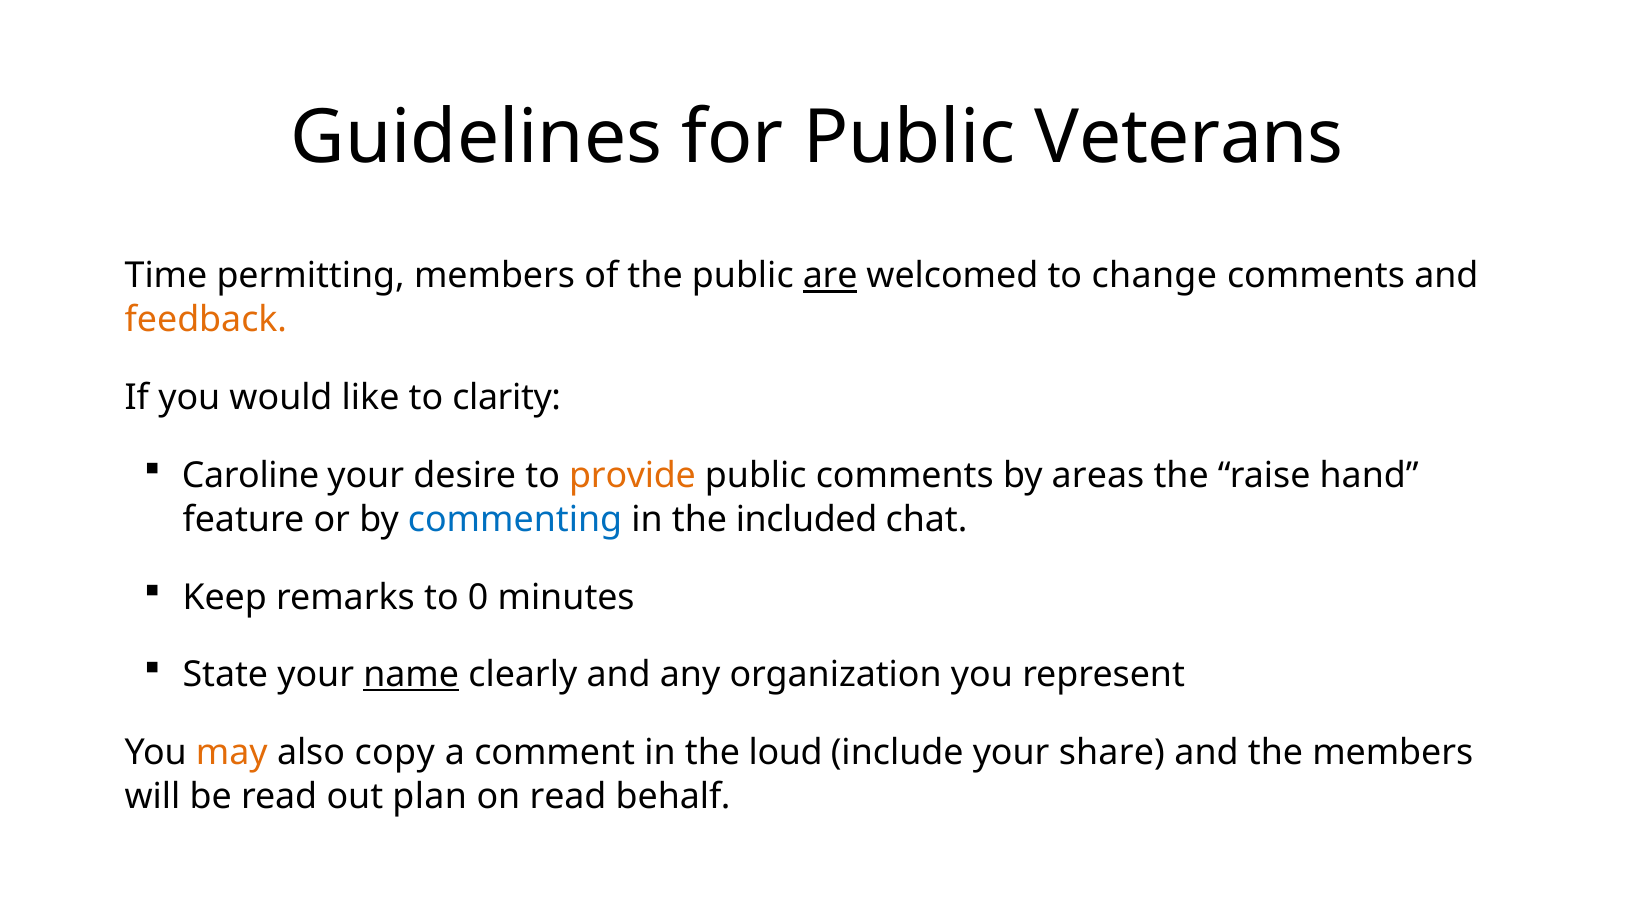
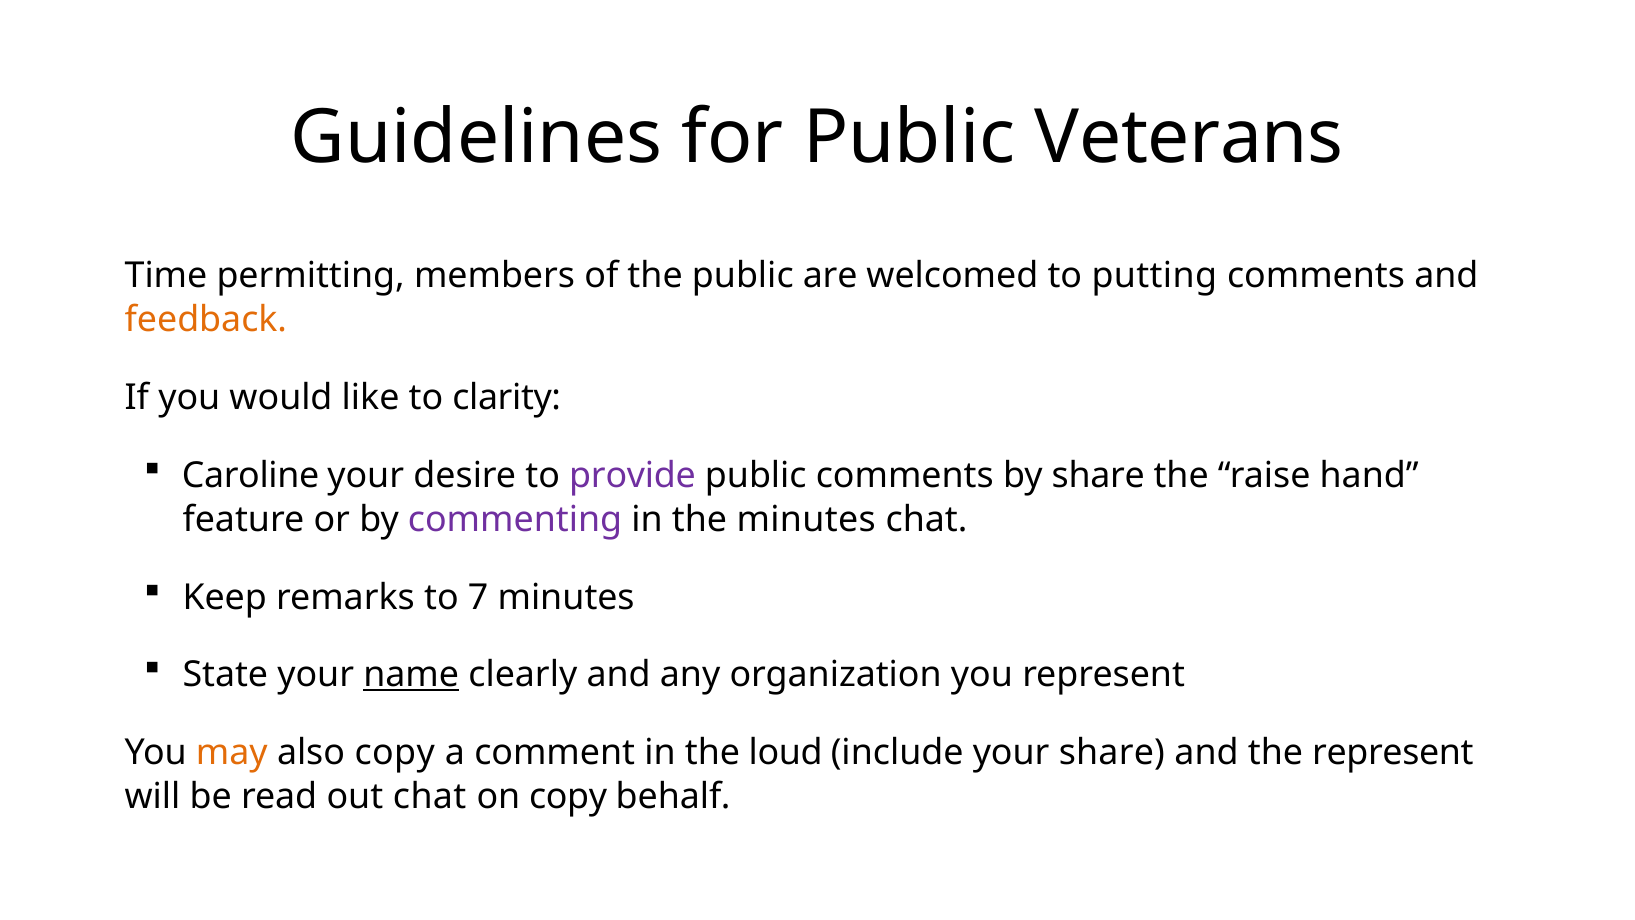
are underline: present -> none
change: change -> putting
provide colour: orange -> purple
by areas: areas -> share
commenting colour: blue -> purple
the included: included -> minutes
0: 0 -> 7
the members: members -> represent
out plan: plan -> chat
on read: read -> copy
